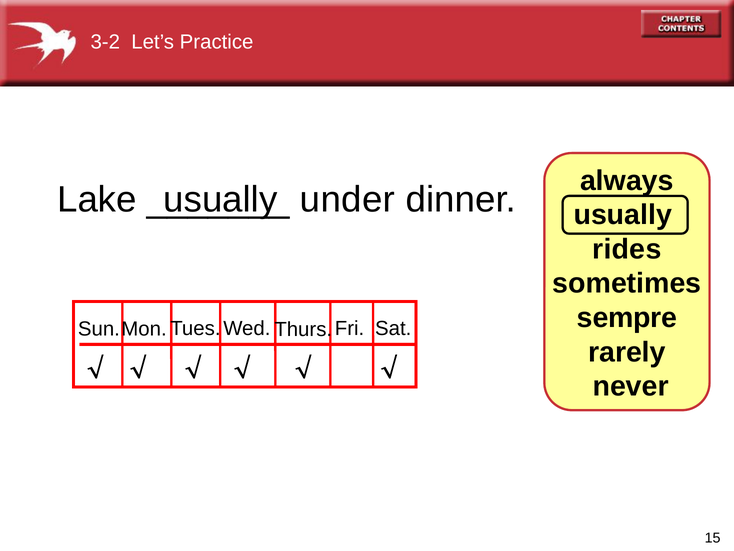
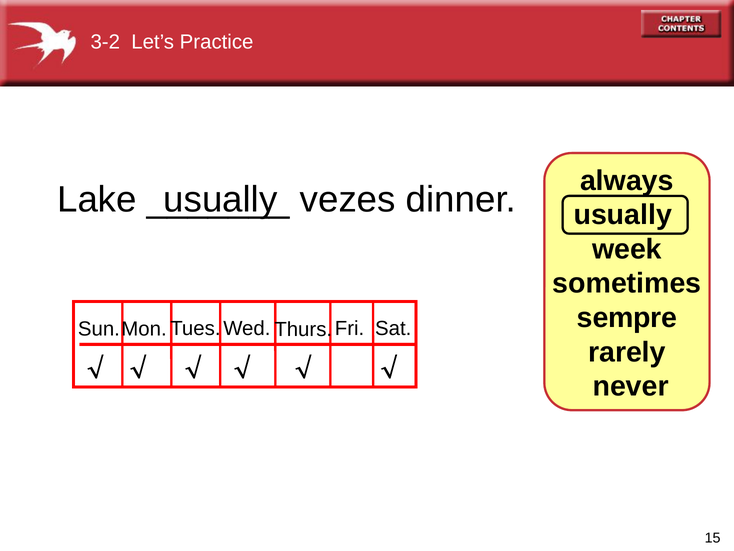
under: under -> vezes
rides: rides -> week
